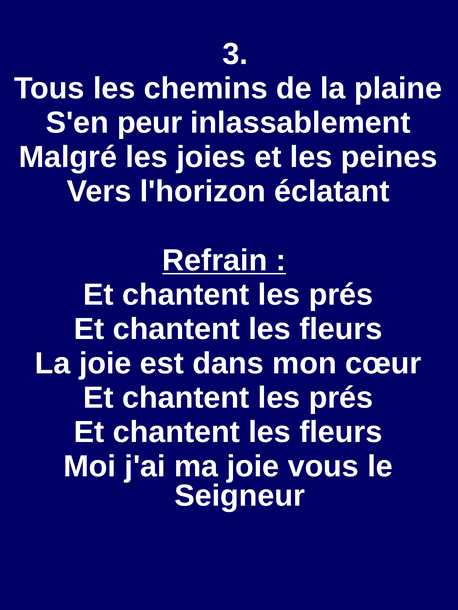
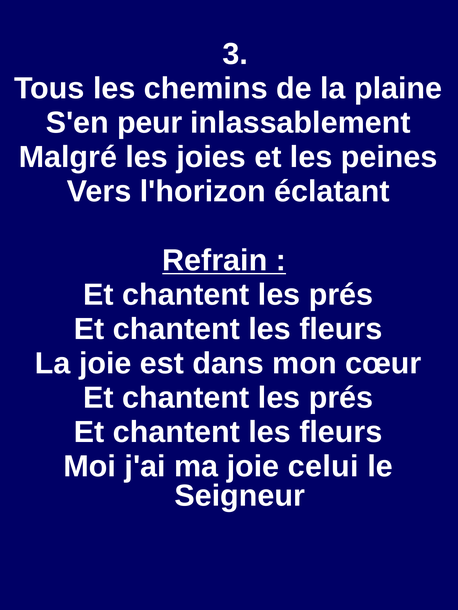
vous: vous -> celui
